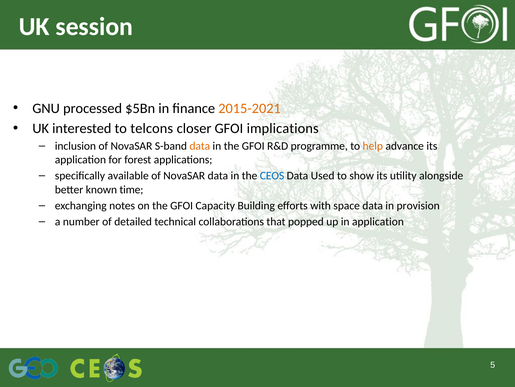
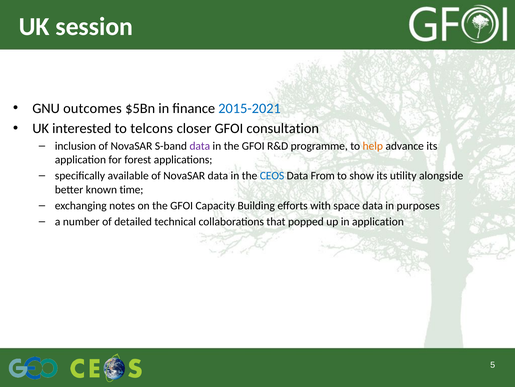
processed: processed -> outcomes
2015-2021 colour: orange -> blue
implications: implications -> consultation
data at (200, 146) colour: orange -> purple
Used: Used -> From
provision: provision -> purposes
